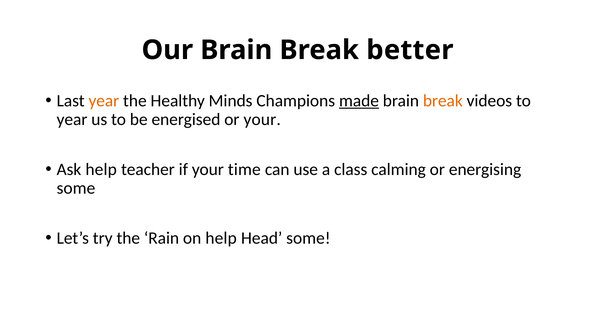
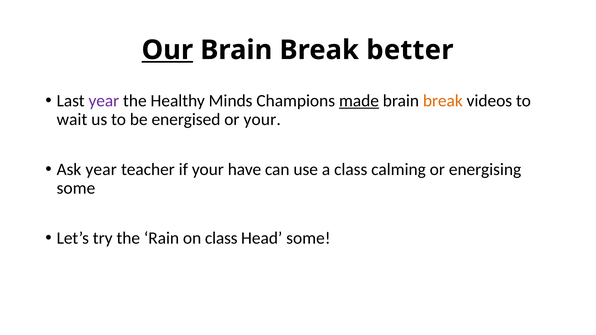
Our underline: none -> present
year at (104, 101) colour: orange -> purple
year at (72, 120): year -> wait
Ask help: help -> year
time: time -> have
on help: help -> class
